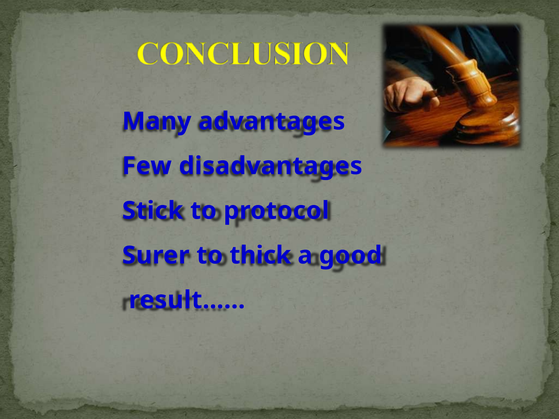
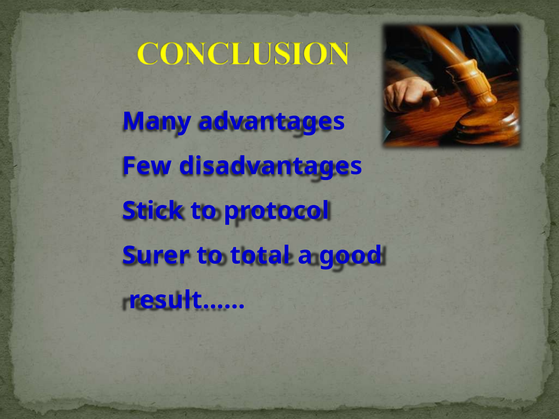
thick: thick -> total
